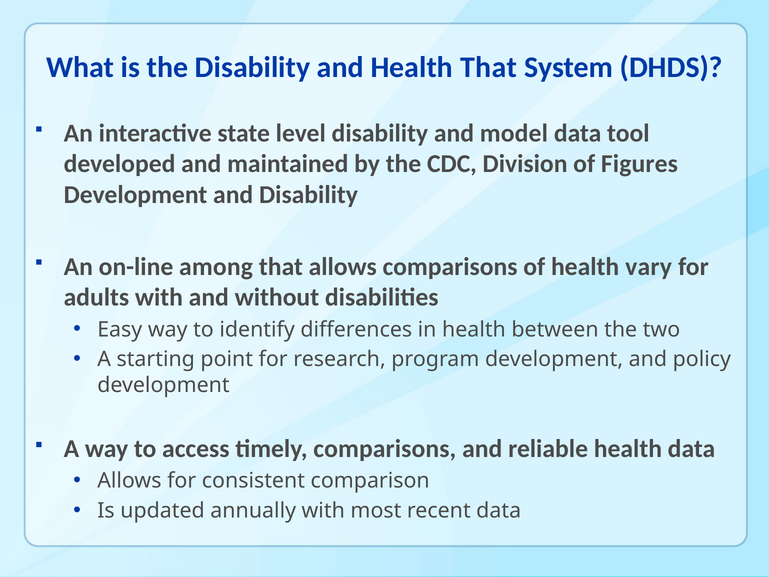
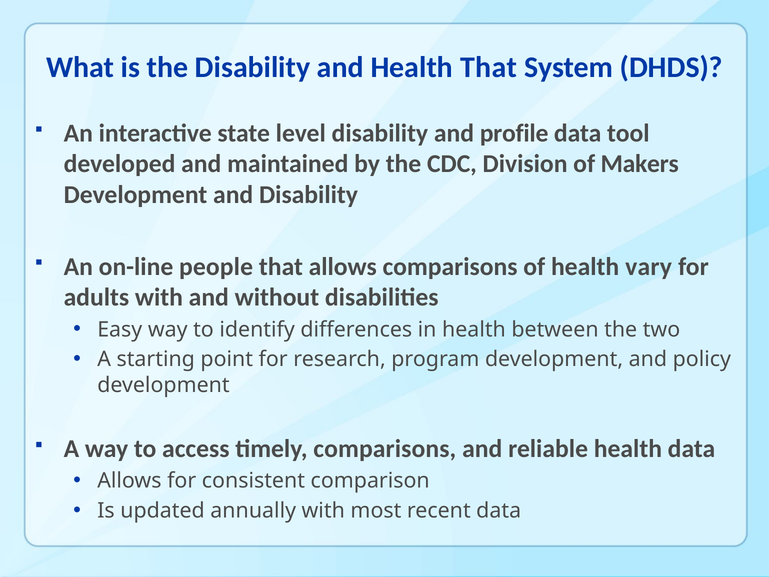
model: model -> profile
Figures: Figures -> Makers
among: among -> people
